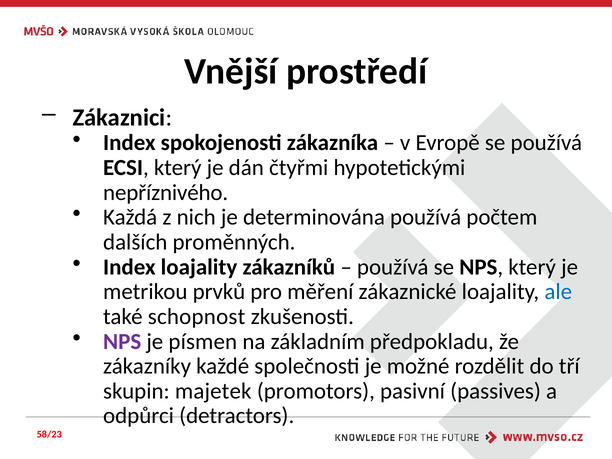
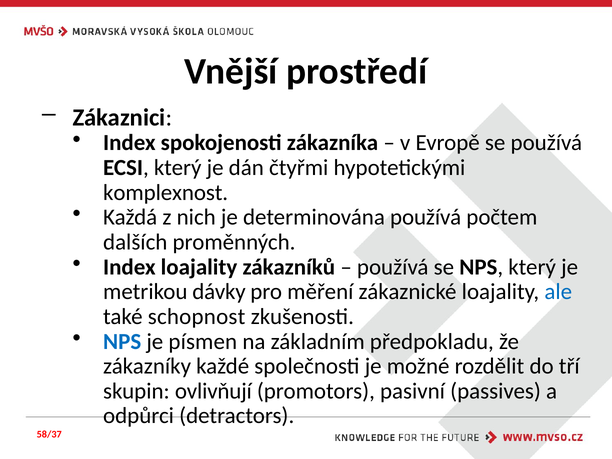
nepříznivého: nepříznivého -> komplexnost
prvků: prvků -> dávky
NPS at (122, 341) colour: purple -> blue
majetek: majetek -> ovlivňují
58/23: 58/23 -> 58/37
